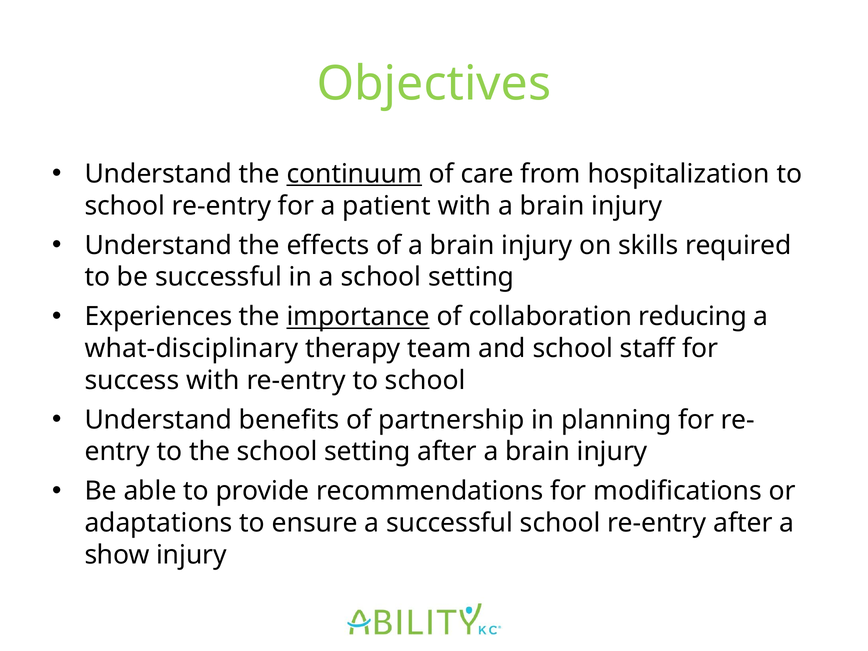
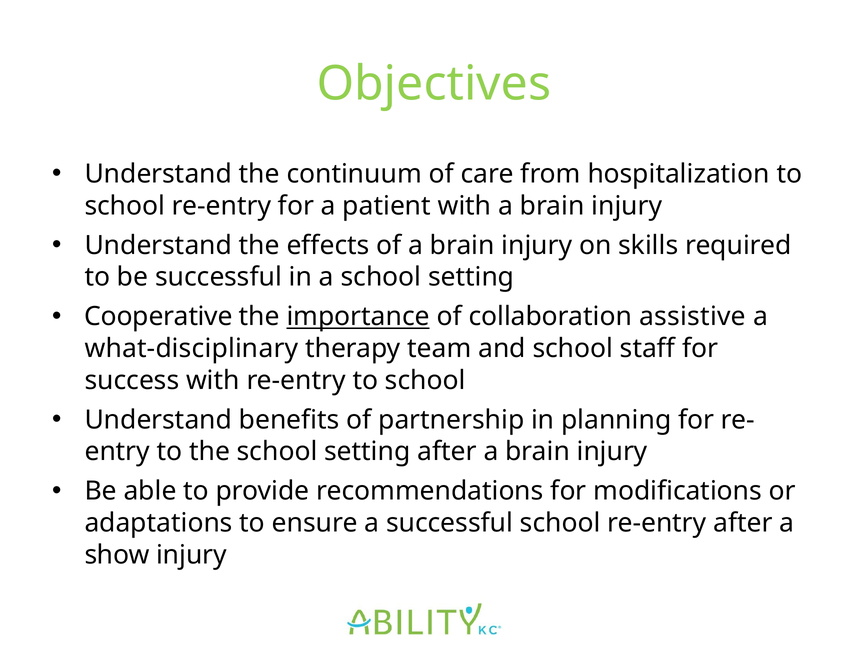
continuum underline: present -> none
Experiences: Experiences -> Cooperative
reducing: reducing -> assistive
